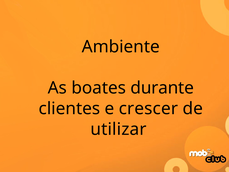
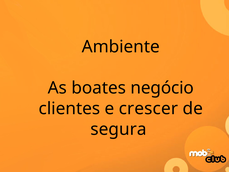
durante: durante -> negócio
utilizar: utilizar -> segura
